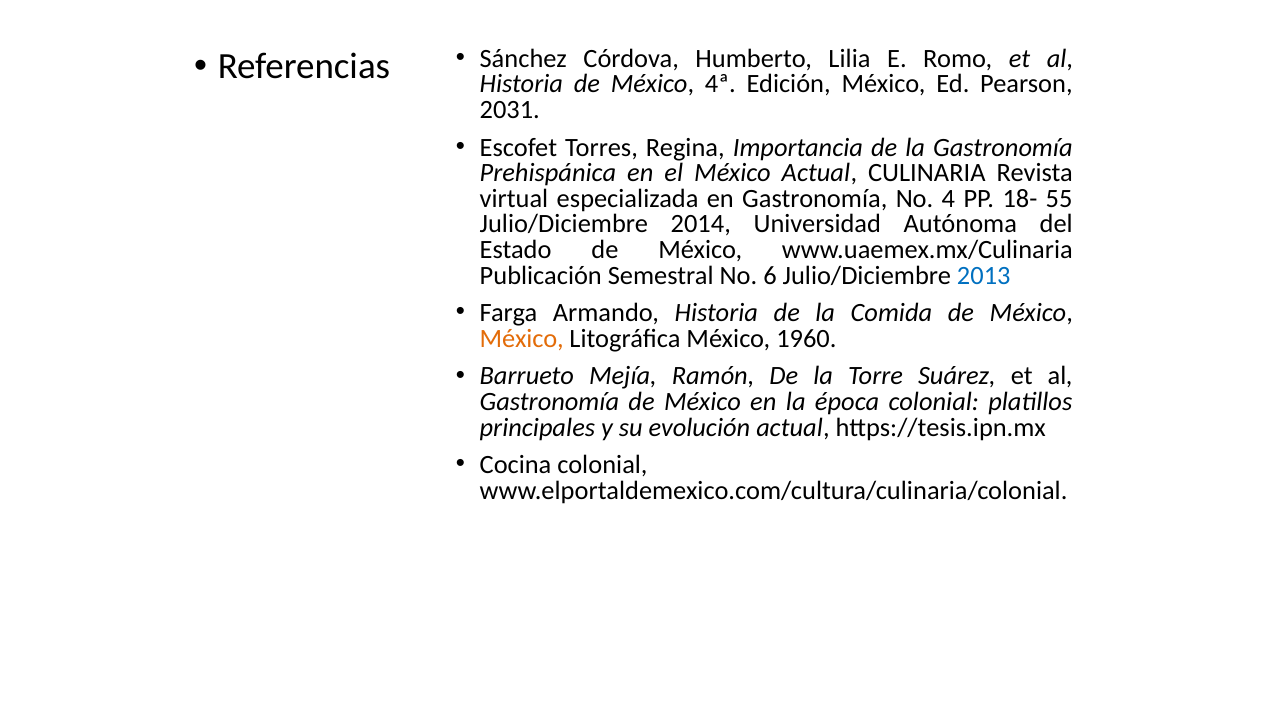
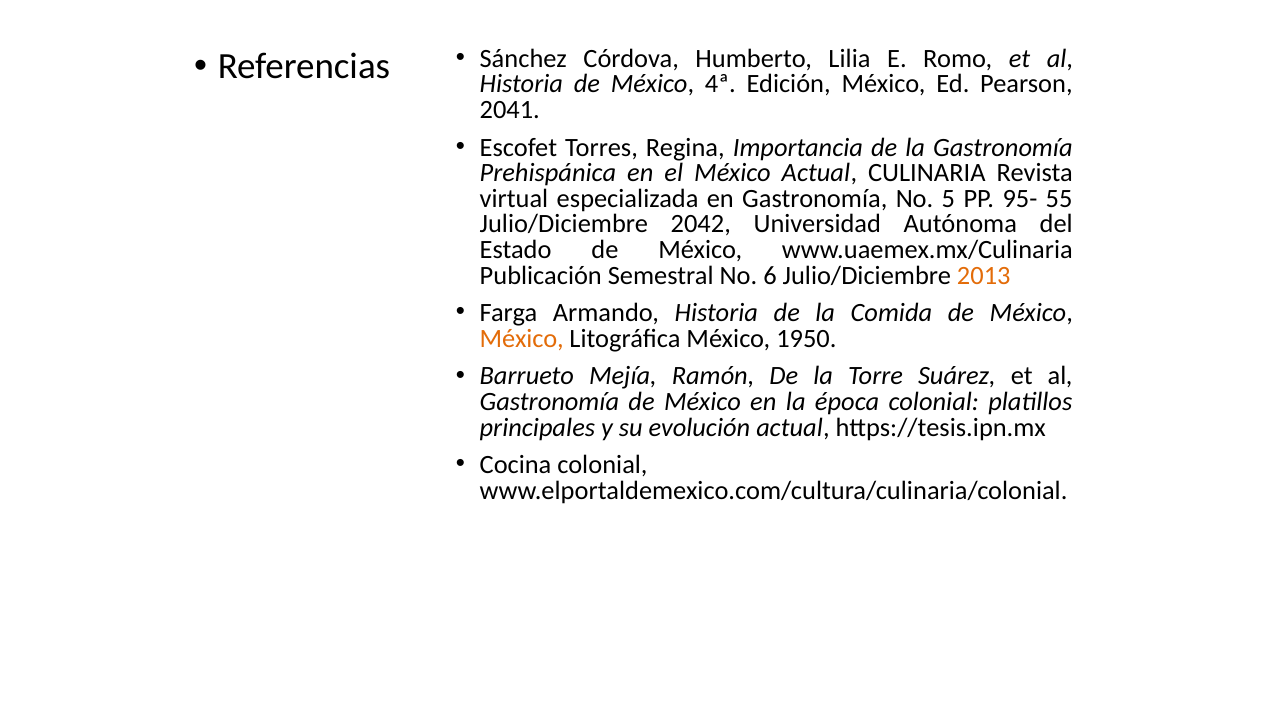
2031: 2031 -> 2041
4: 4 -> 5
18-: 18- -> 95-
2014: 2014 -> 2042
2013 colour: blue -> orange
1960: 1960 -> 1950
